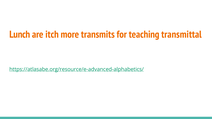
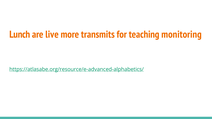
itch: itch -> live
transmittal: transmittal -> monitoring
